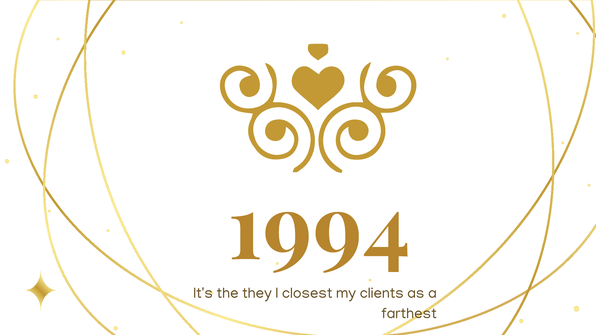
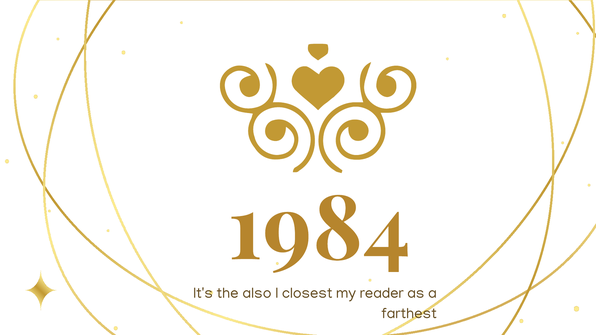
1994: 1994 -> 1984
they: they -> also
clients: clients -> reader
